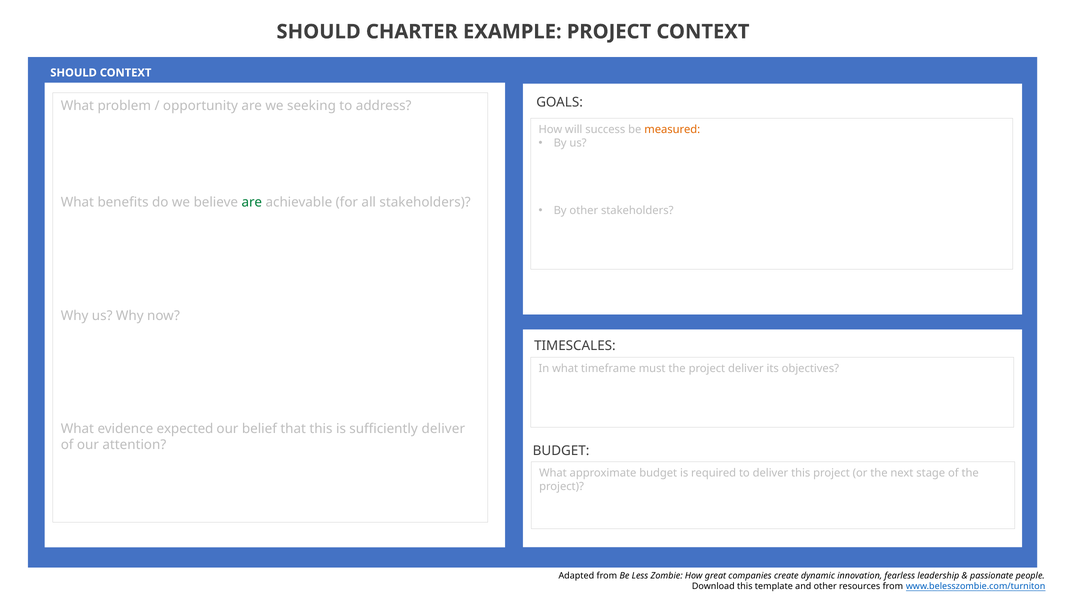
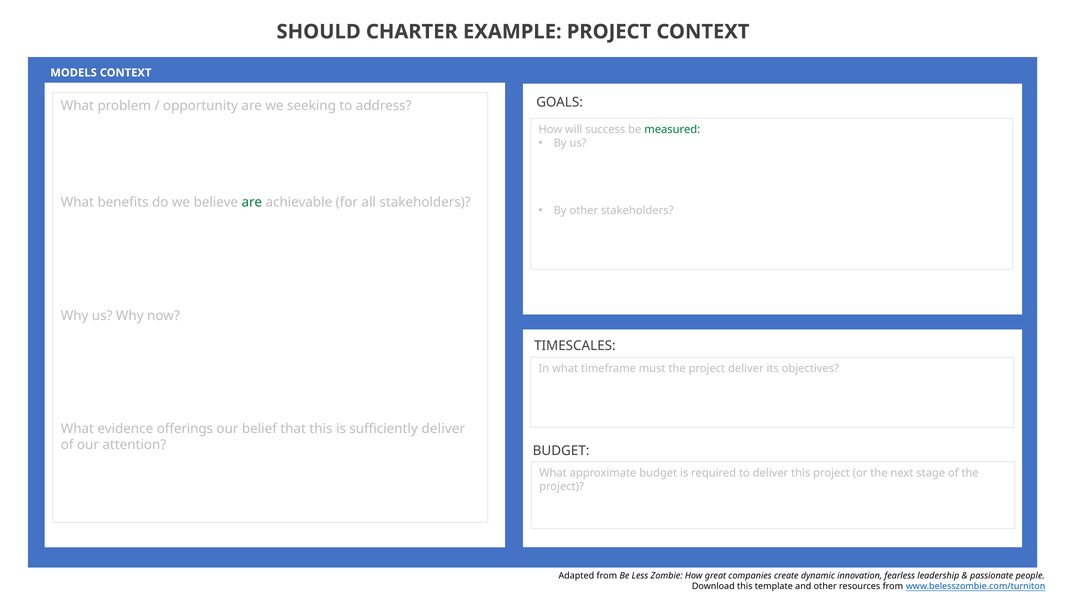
SHOULD at (74, 73): SHOULD -> MODELS
measured colour: orange -> green
expected: expected -> offerings
